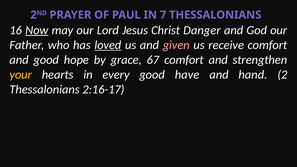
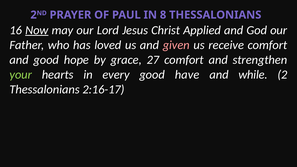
7: 7 -> 8
Danger: Danger -> Applied
loved underline: present -> none
67: 67 -> 27
your colour: yellow -> light green
hand: hand -> while
